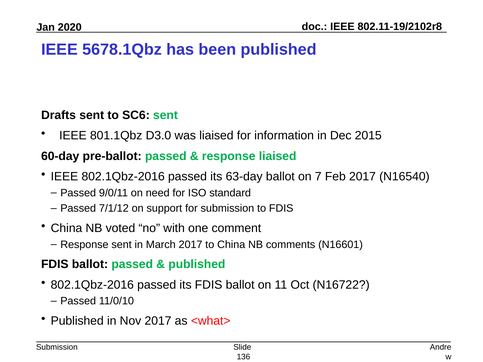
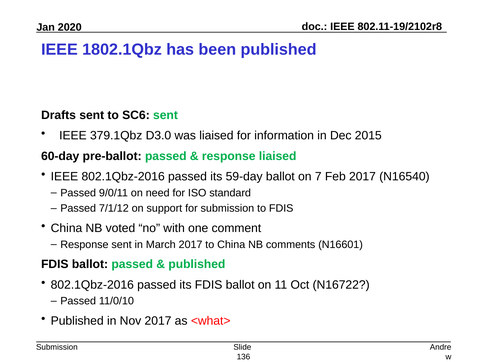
5678.1Qbz: 5678.1Qbz -> 1802.1Qbz
801.1Qbz: 801.1Qbz -> 379.1Qbz
63-day: 63-day -> 59-day
